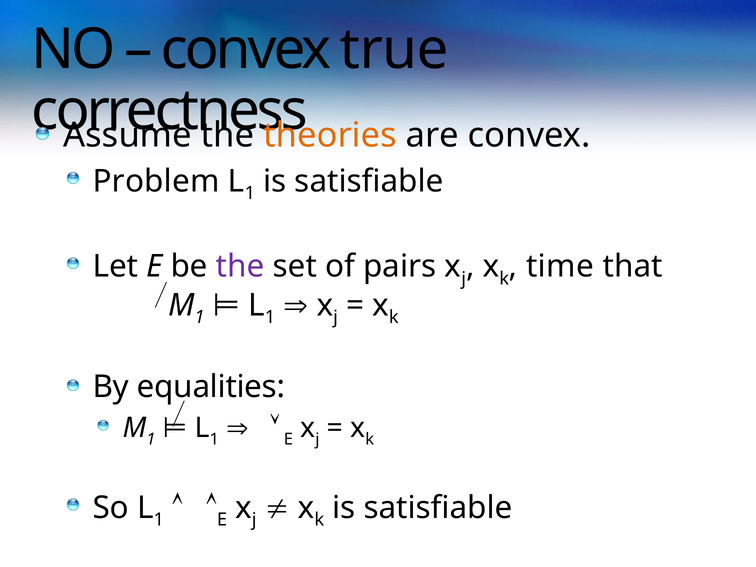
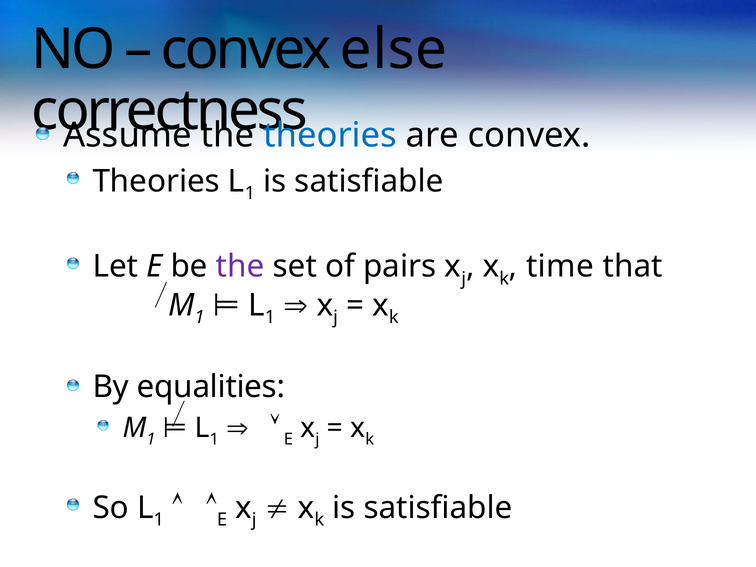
true: true -> else
theories at (330, 135) colour: orange -> blue
Problem at (156, 181): Problem -> Theories
